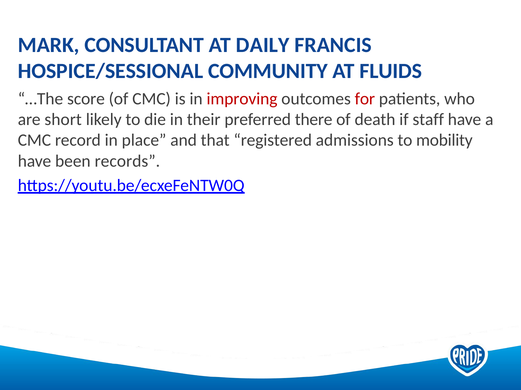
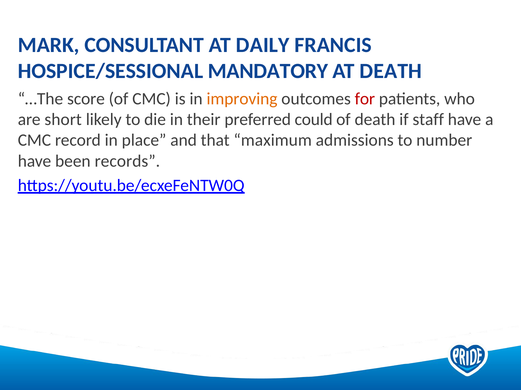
COMMUNITY: COMMUNITY -> MANDATORY
AT FLUIDS: FLUIDS -> DEATH
improving colour: red -> orange
there: there -> could
registered: registered -> maximum
mobility: mobility -> number
